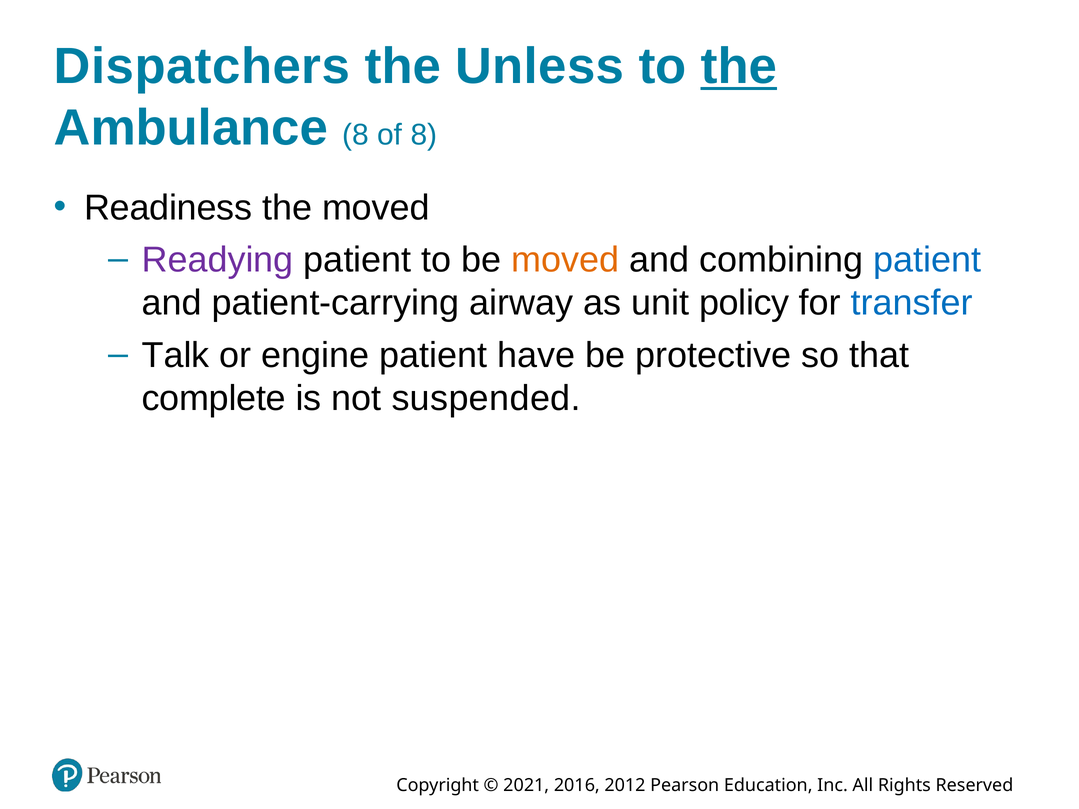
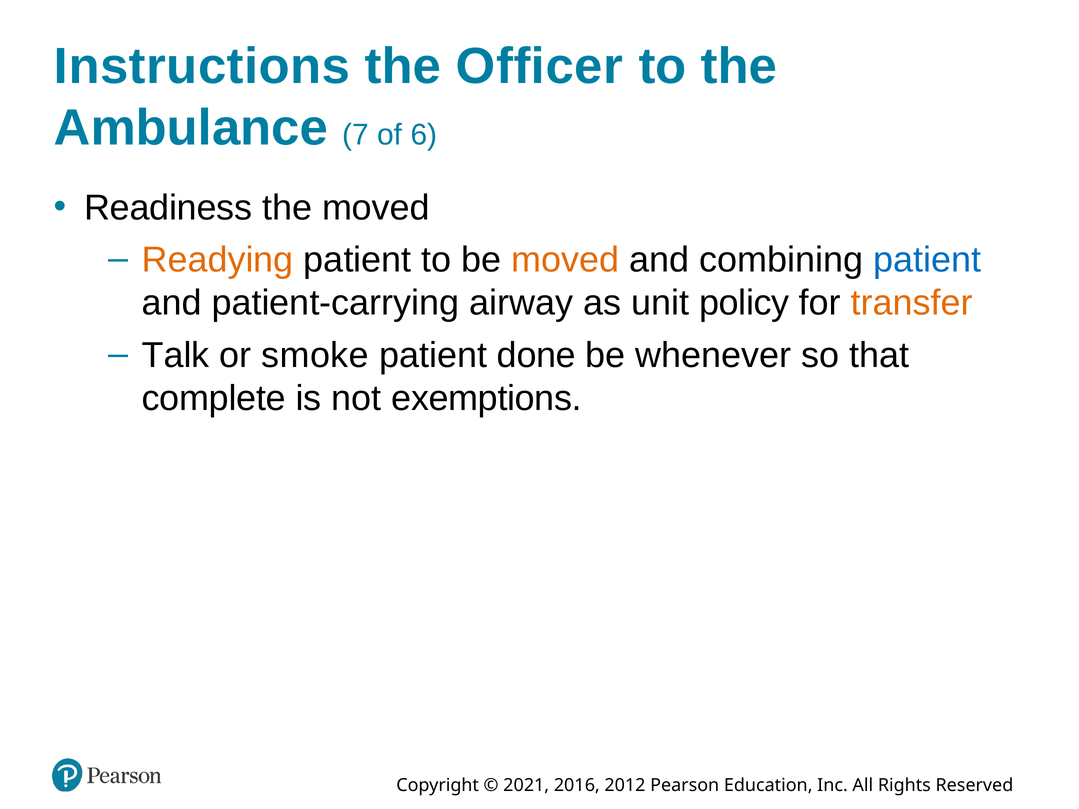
Dispatchers: Dispatchers -> Instructions
Unless: Unless -> Officer
the at (739, 67) underline: present -> none
Ambulance 8: 8 -> 7
of 8: 8 -> 6
Readying colour: purple -> orange
transfer colour: blue -> orange
engine: engine -> smoke
have: have -> done
protective: protective -> whenever
suspended: suspended -> exemptions
